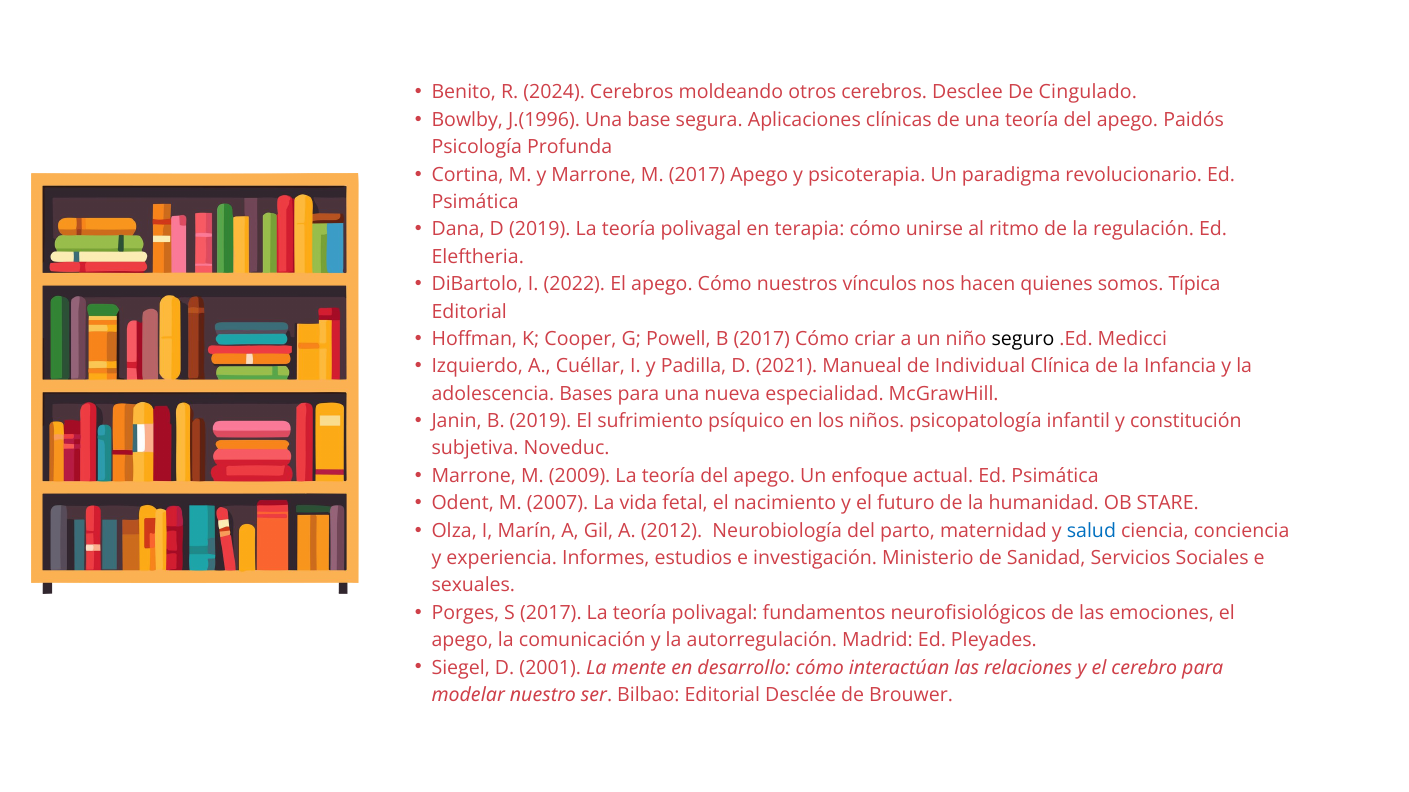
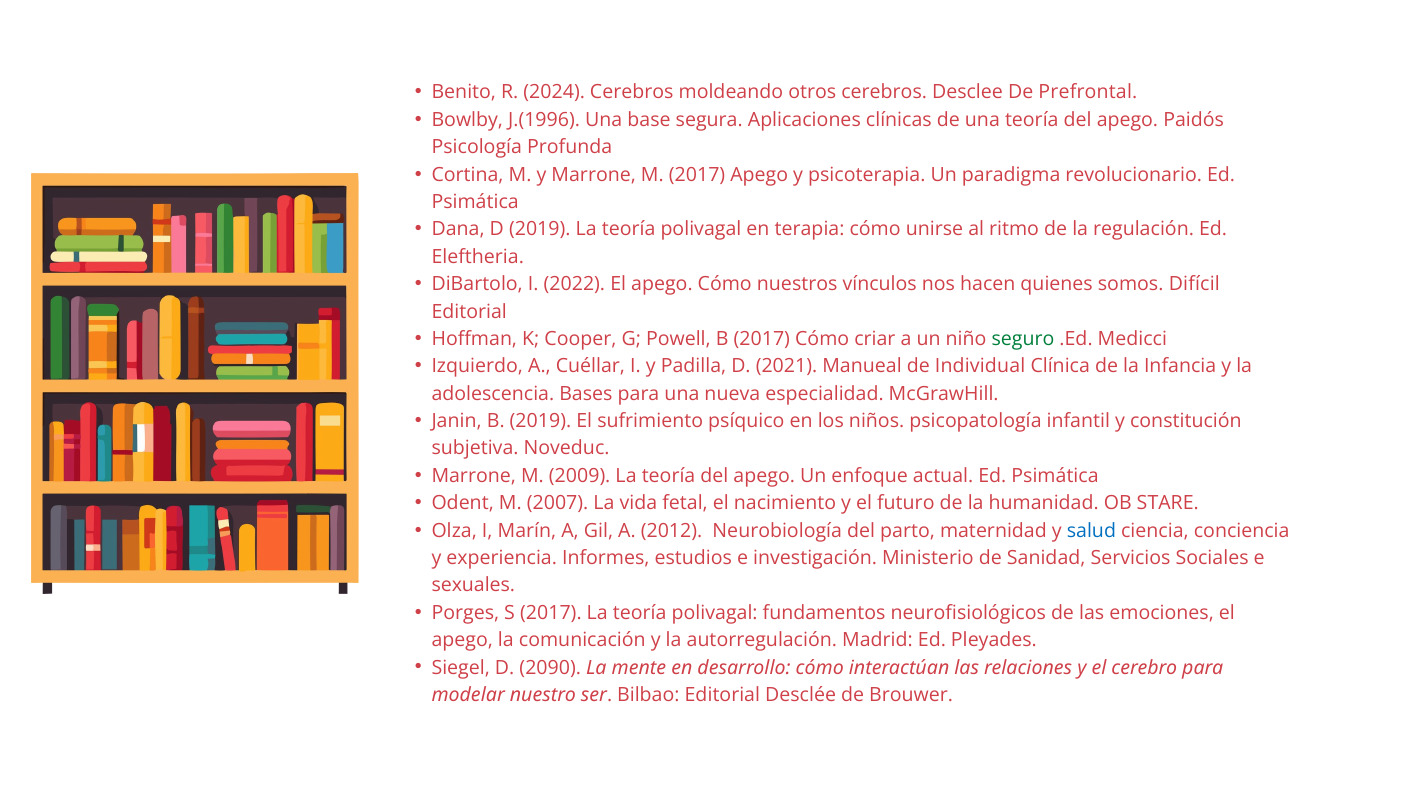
Cingulado: Cingulado -> Prefrontal
Típica: Típica -> Difícil
seguro colour: black -> green
2001: 2001 -> 2090
